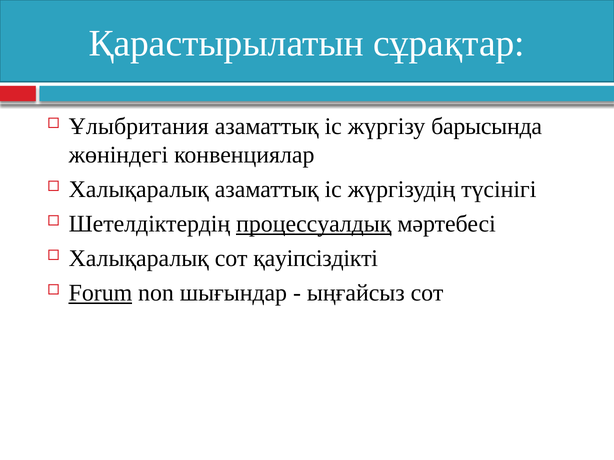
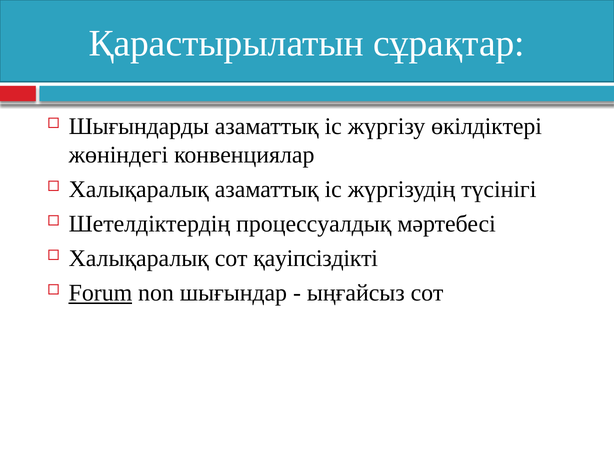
Ұлыбритания: Ұлыбритания -> Шығындарды
барысында: барысында -> өкілдіктері
процессуалдық underline: present -> none
